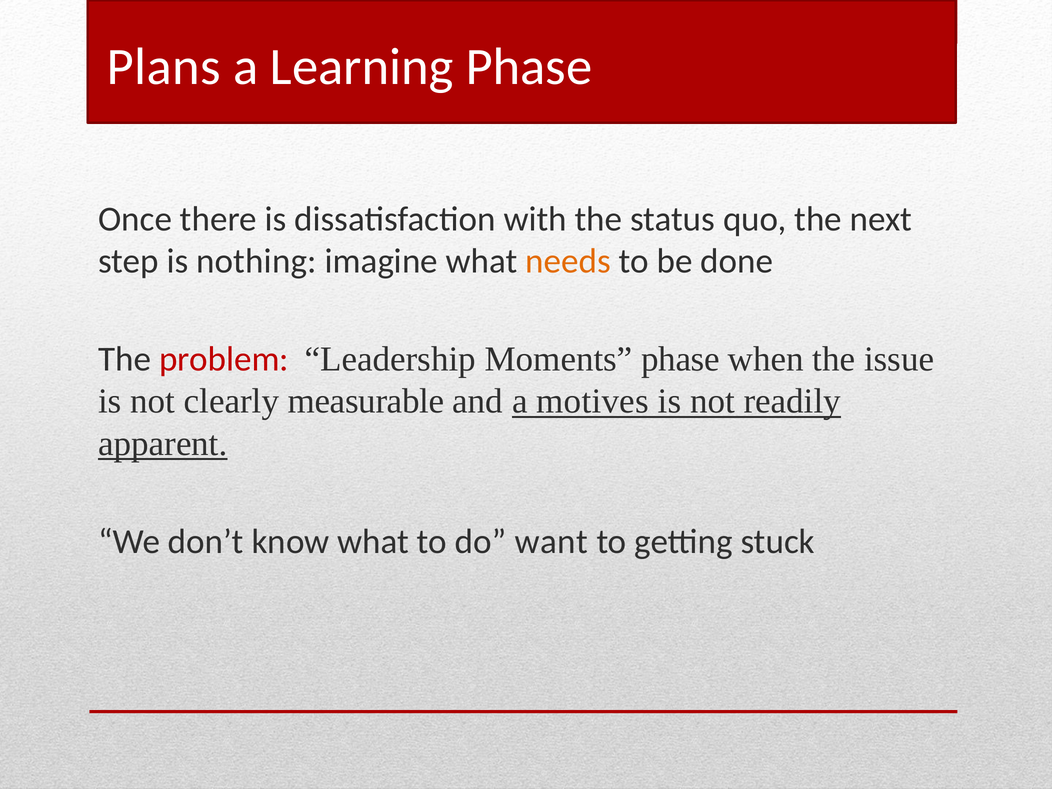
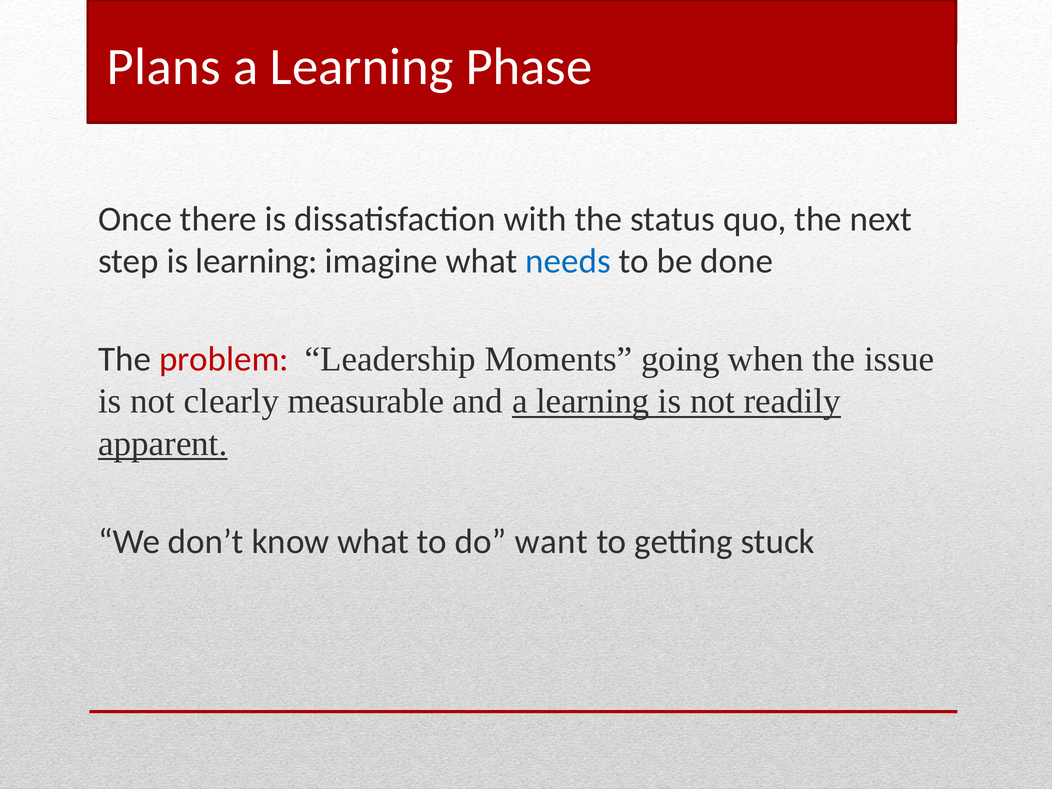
is nothing: nothing -> learning
needs colour: orange -> blue
Moments phase: phase -> going
and a motives: motives -> learning
